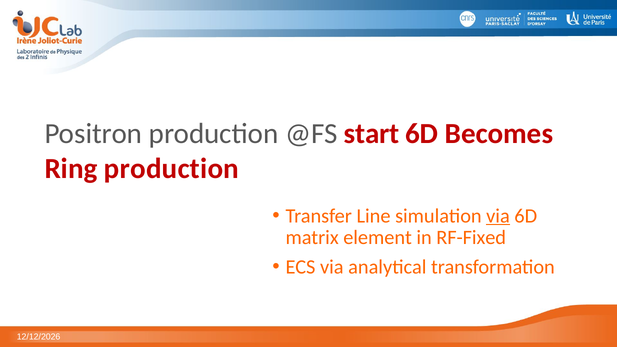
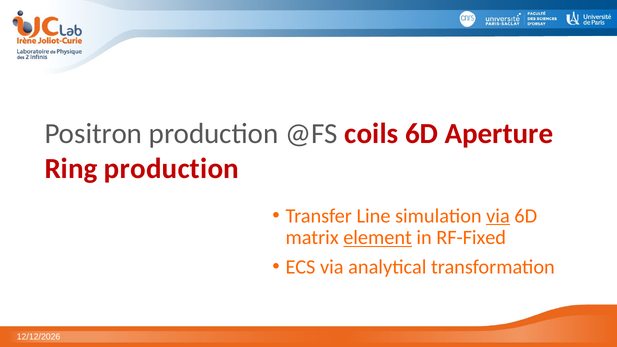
start: start -> coils
Becomes: Becomes -> Aperture
element underline: none -> present
